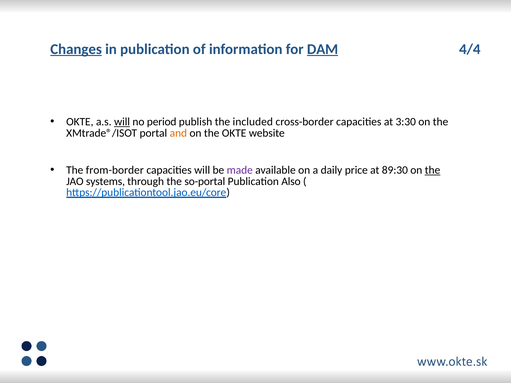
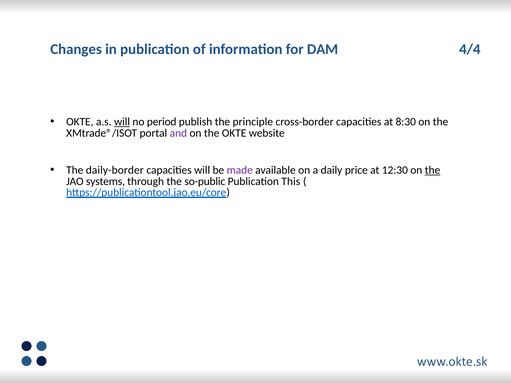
Changes underline: present -> none
DAM underline: present -> none
included: included -> principle
3:30: 3:30 -> 8:30
and colour: orange -> purple
from-border: from-border -> daily-border
89:30: 89:30 -> 12:30
so-portal: so-portal -> so-public
Also: Also -> This
